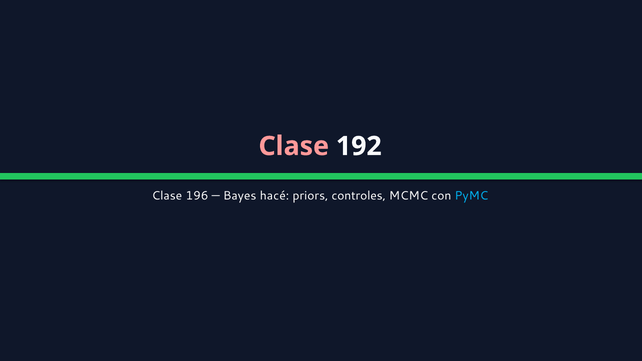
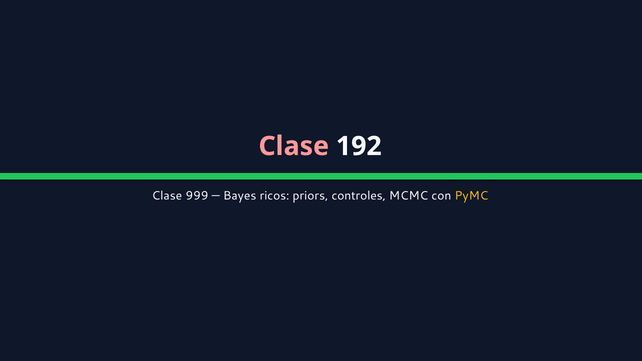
196: 196 -> 999
hacé: hacé -> ricos
PyMC colour: light blue -> yellow
